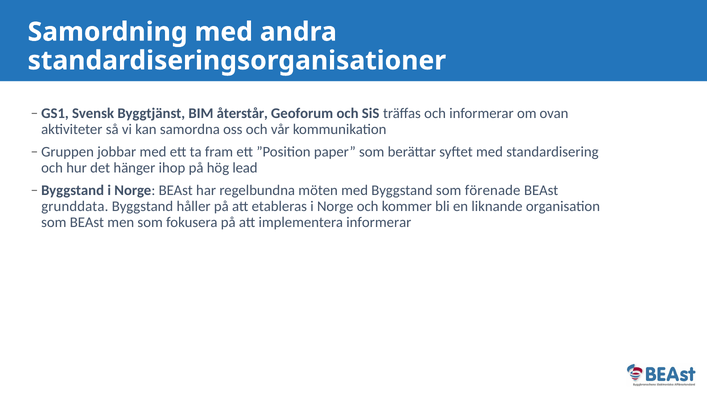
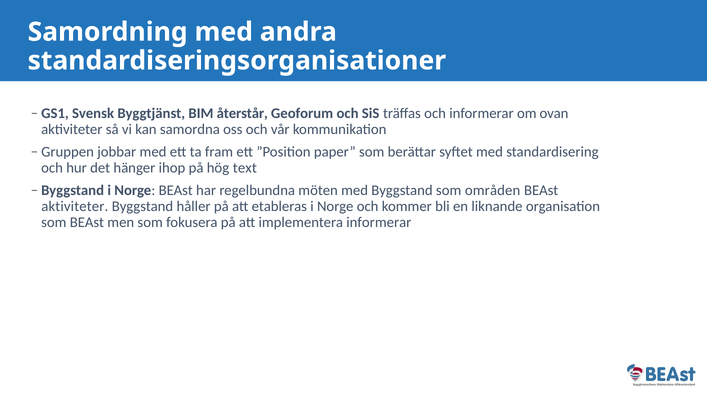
lead: lead -> text
förenade: förenade -> områden
grunddata at (75, 206): grunddata -> aktiviteter
